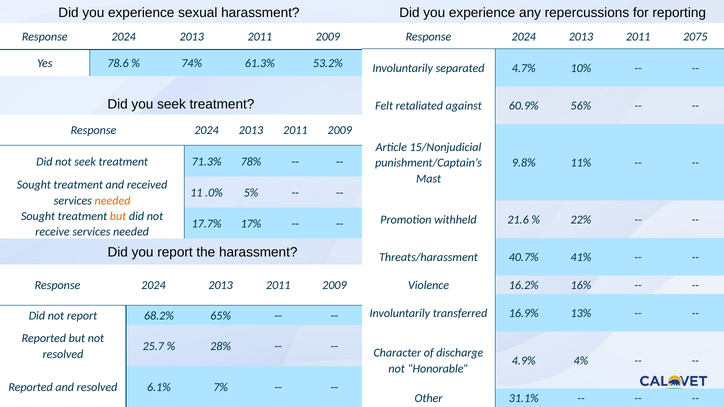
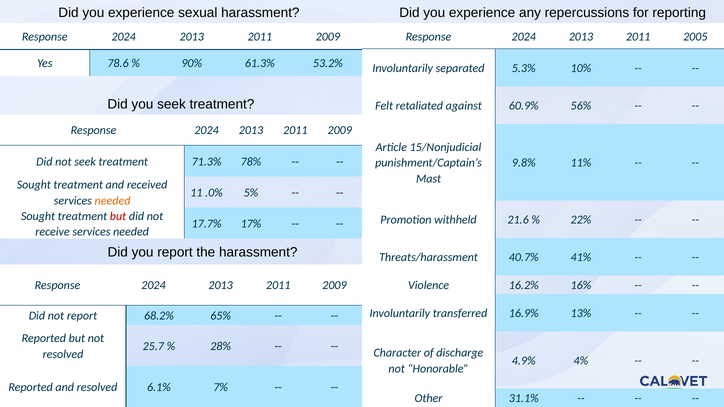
2075: 2075 -> 2005
74%: 74% -> 90%
4.7%: 4.7% -> 5.3%
but at (118, 216) colour: orange -> red
